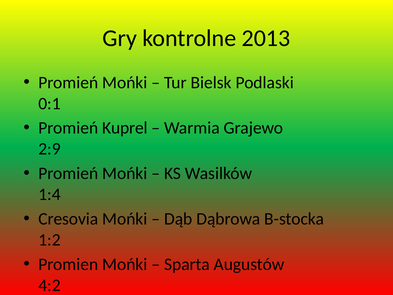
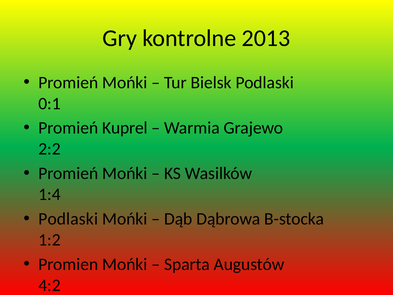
2:9: 2:9 -> 2:2
Cresovia at (68, 219): Cresovia -> Podlaski
